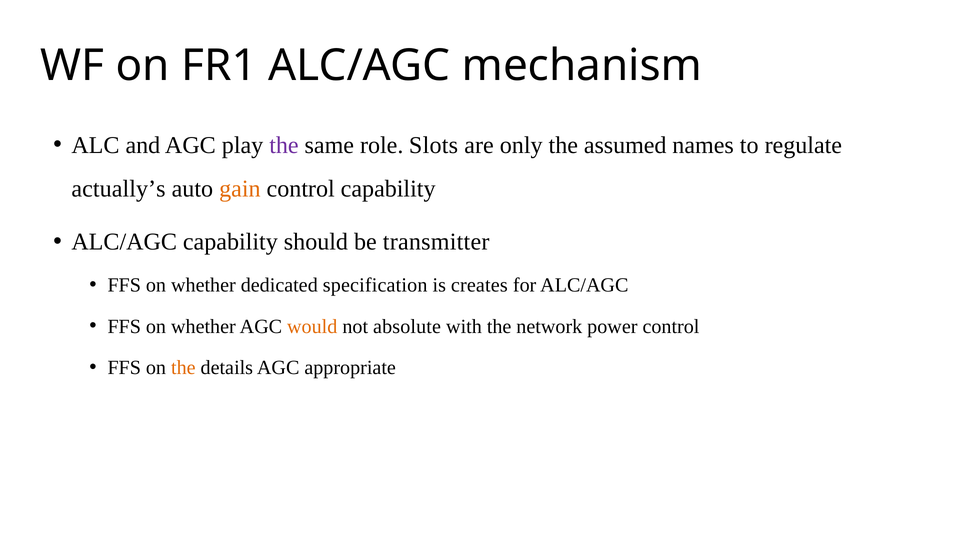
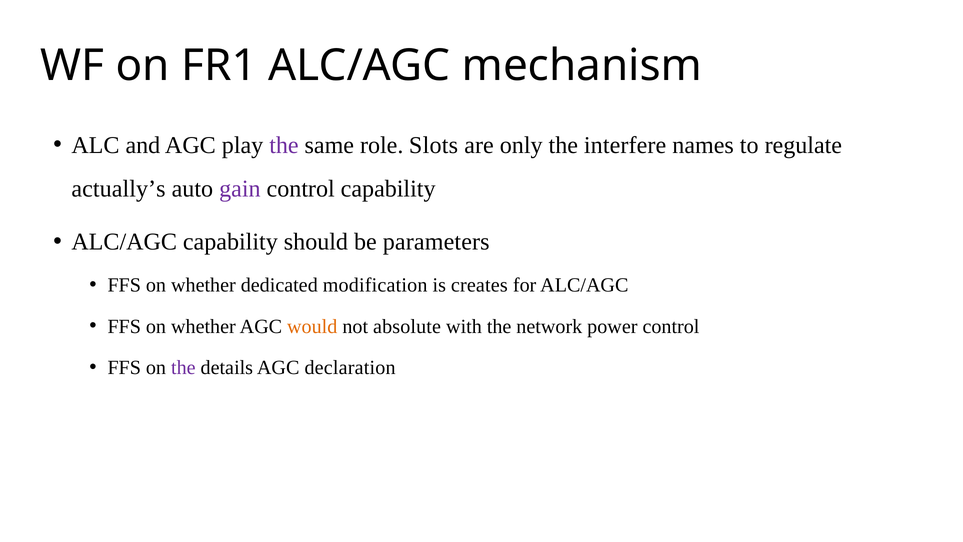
assumed: assumed -> interfere
gain colour: orange -> purple
transmitter: transmitter -> parameters
specification: specification -> modification
the at (183, 367) colour: orange -> purple
appropriate: appropriate -> declaration
